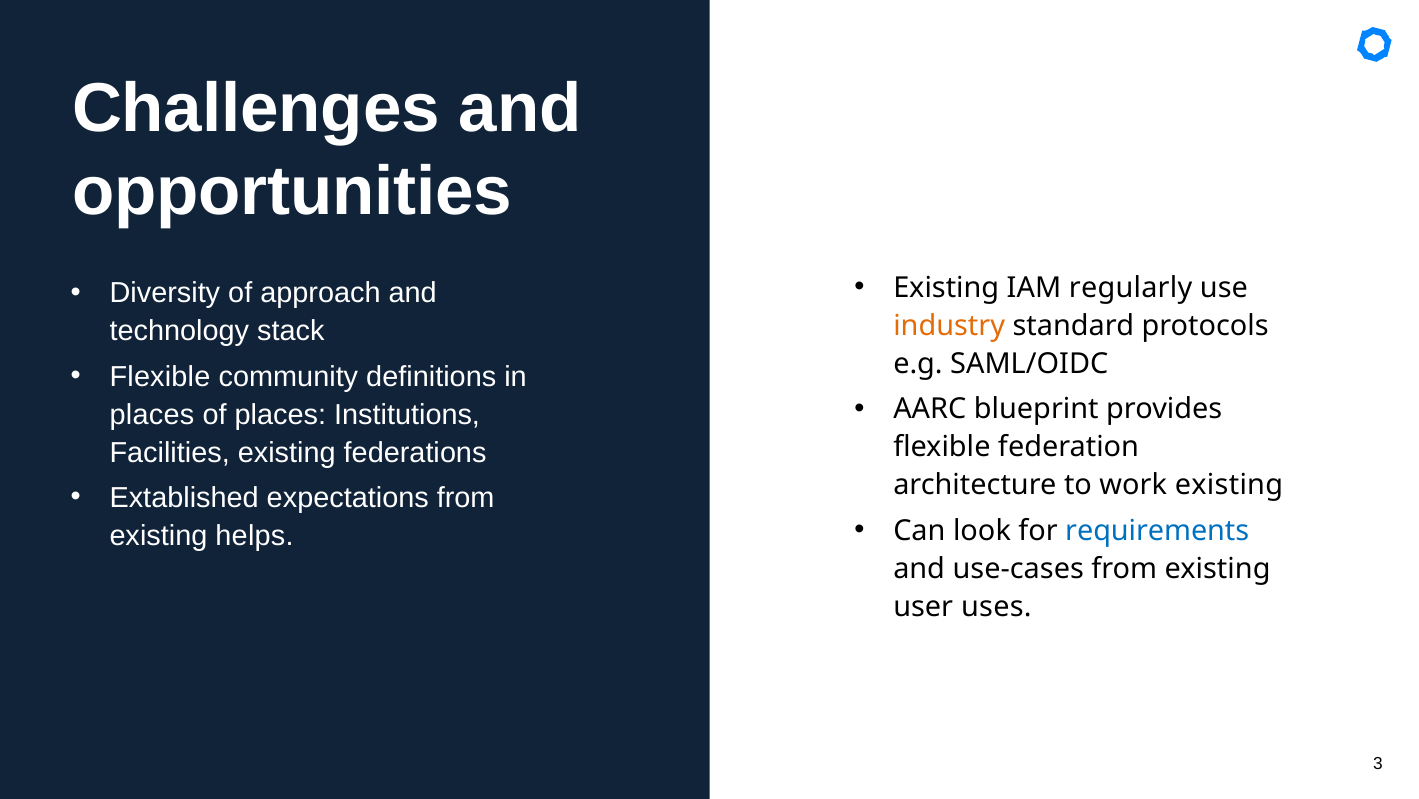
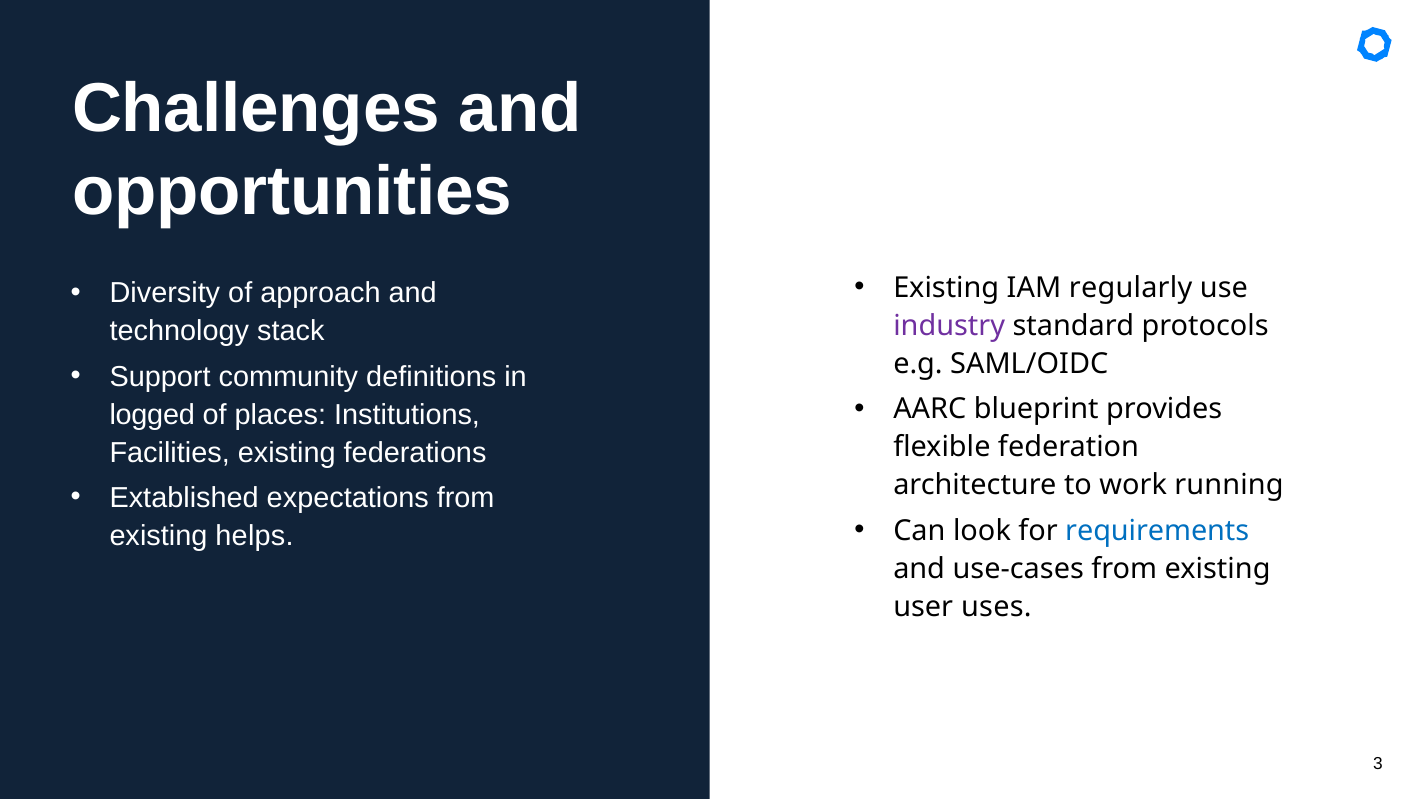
industry colour: orange -> purple
Flexible at (160, 377): Flexible -> Support
places at (152, 415): places -> logged
work existing: existing -> running
